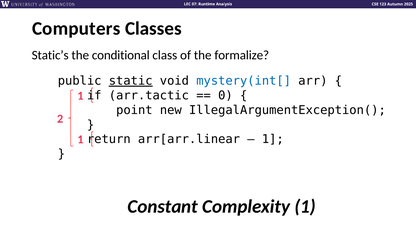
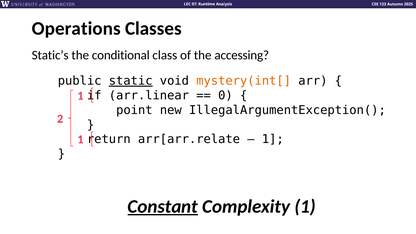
Computers: Computers -> Operations
formalize: formalize -> accessing
mystery(int[ colour: blue -> orange
arr.tactic: arr.tactic -> arr.linear
arr[arr.linear: arr[arr.linear -> arr[arr.relate
Constant underline: none -> present
